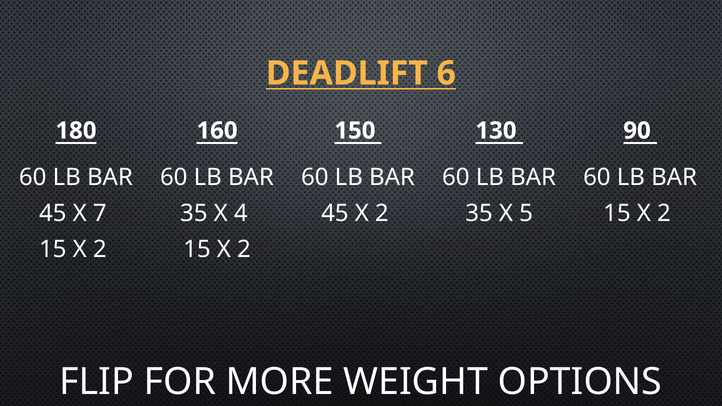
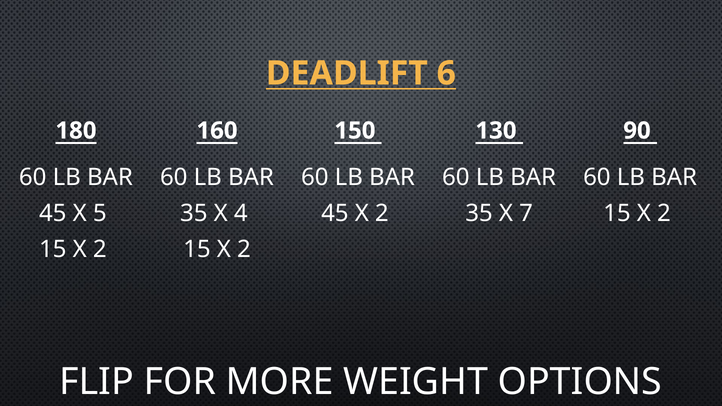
7: 7 -> 5
5: 5 -> 7
